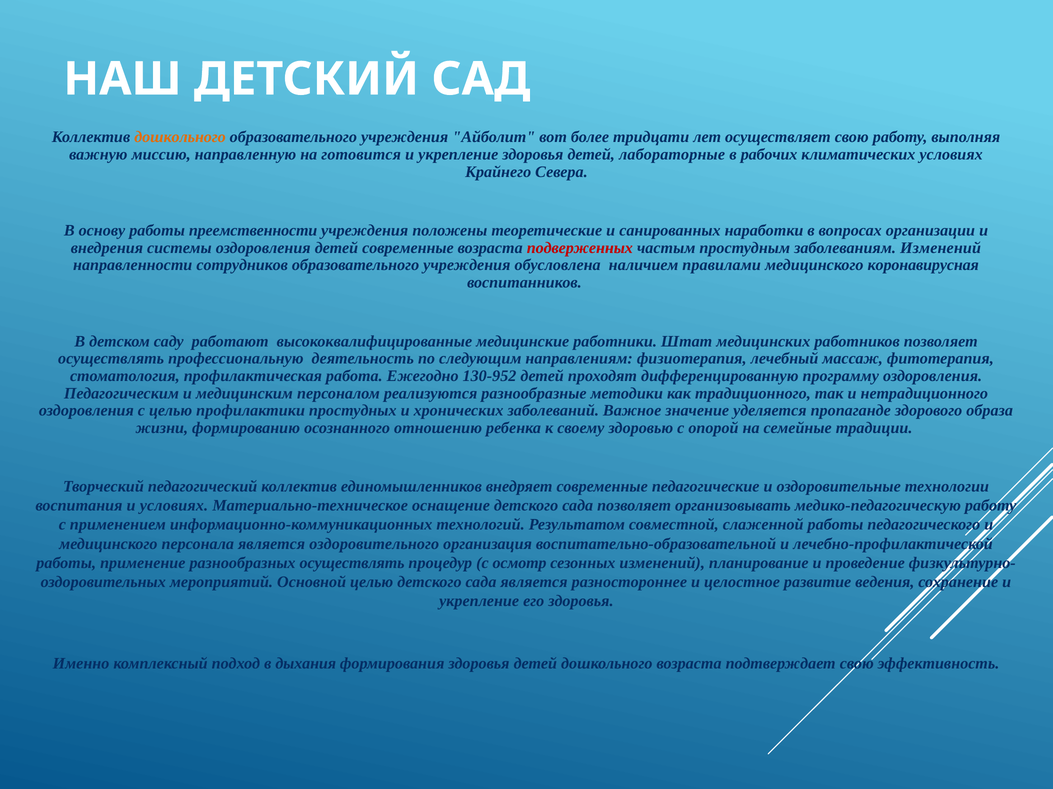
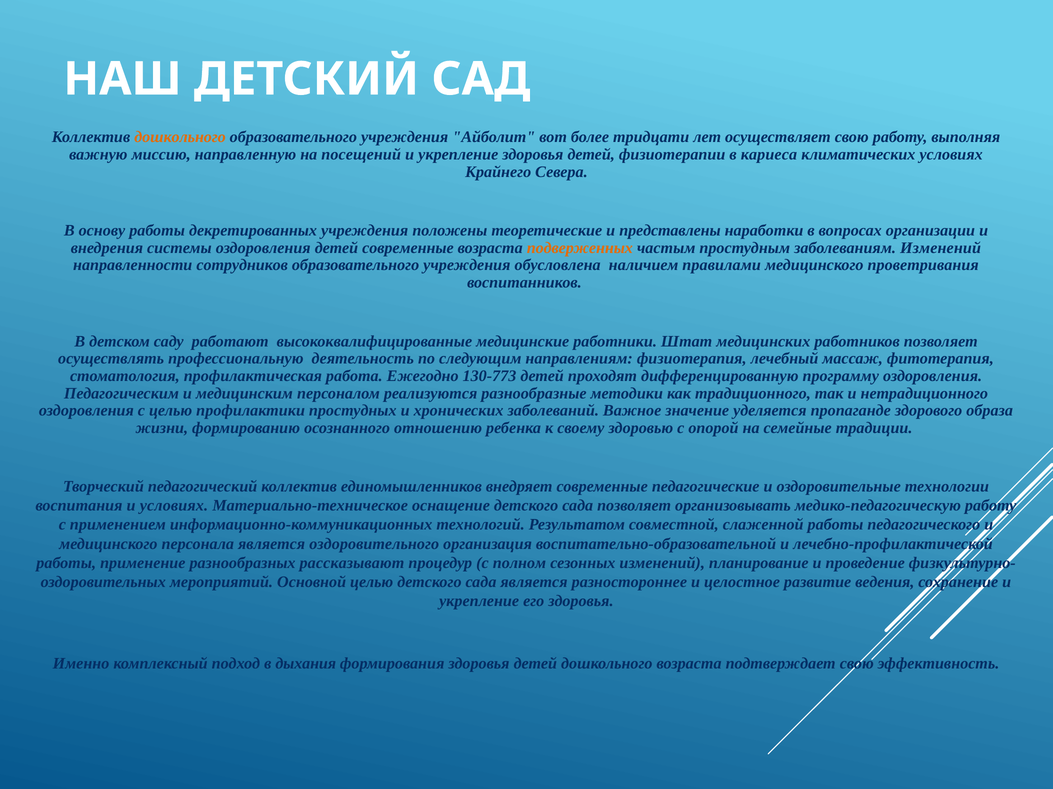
готовится: готовится -> посещений
лабораторные: лабораторные -> физиотерапии
рабочих: рабочих -> кариеса
преемственности: преемственности -> декретированных
санированных: санированных -> представлены
подверженных colour: red -> orange
коронавирусная: коронавирусная -> проветривания
130-952: 130-952 -> 130-773
разнообразных осуществлять: осуществлять -> рассказывают
осмотр: осмотр -> полном
